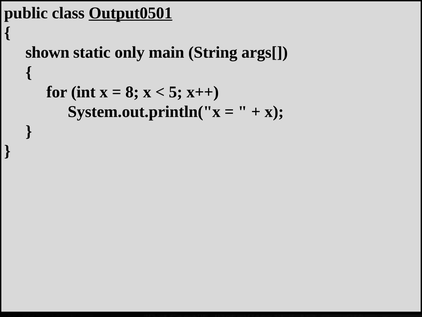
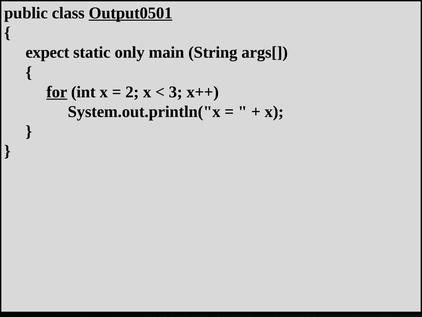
shown: shown -> expect
for underline: none -> present
8: 8 -> 2
5: 5 -> 3
